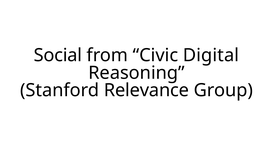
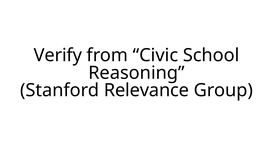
Social: Social -> Verify
Digital: Digital -> School
